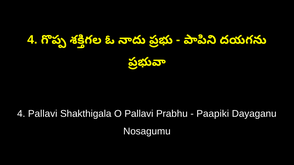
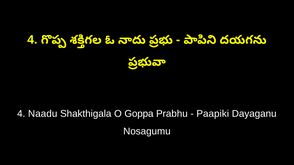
4 Pallavi: Pallavi -> Naadu
O Pallavi: Pallavi -> Goppa
